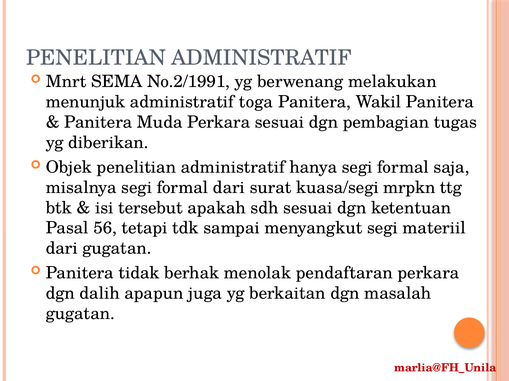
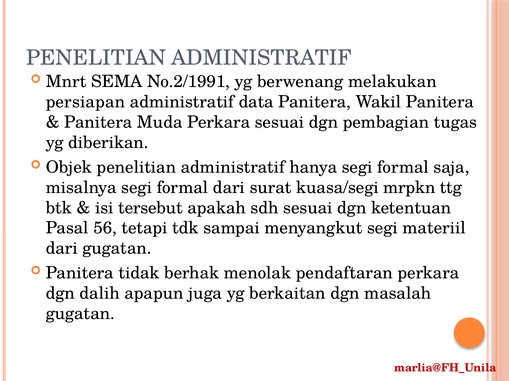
menunjuk: menunjuk -> persiapan
toga: toga -> data
